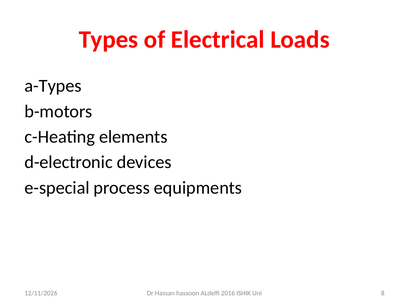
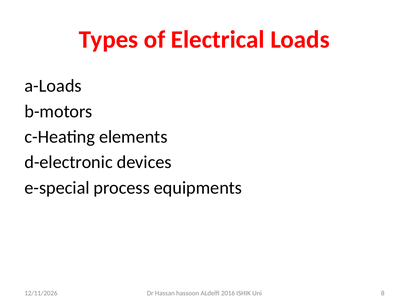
a-Types: a-Types -> a-Loads
